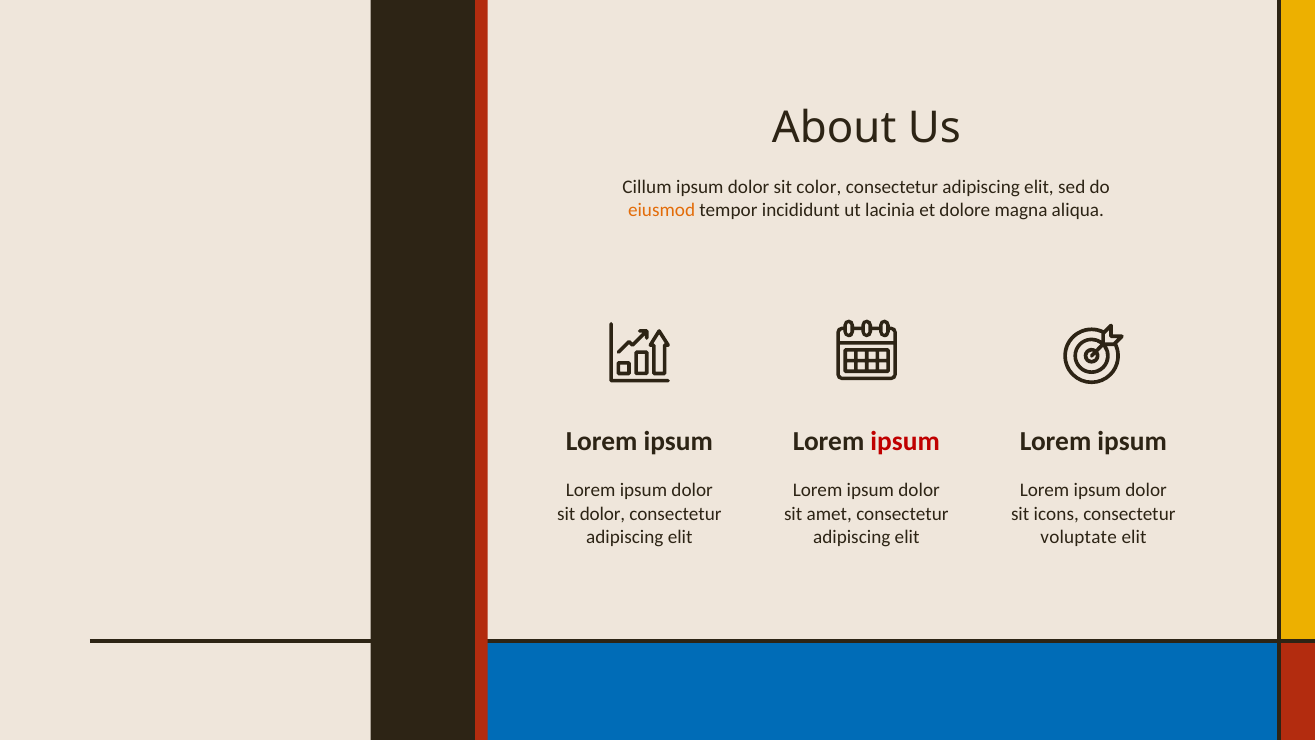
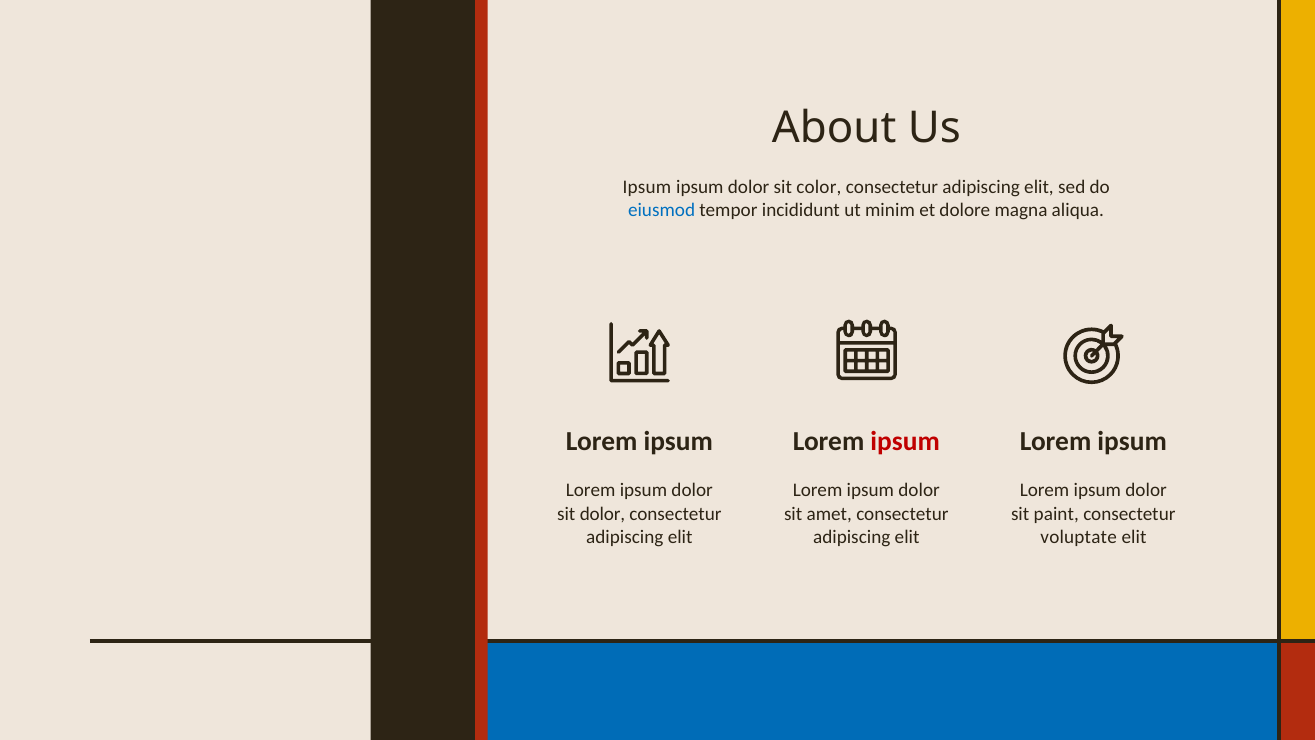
Cillum at (647, 187): Cillum -> Ipsum
eiusmod colour: orange -> blue
lacinia: lacinia -> minim
icons: icons -> paint
